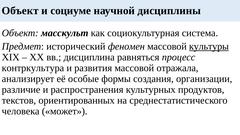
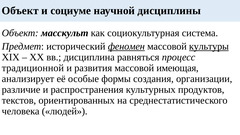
феномен underline: none -> present
контркультура: контркультура -> традиционной
отражала: отражала -> имеющая
может: может -> людей
